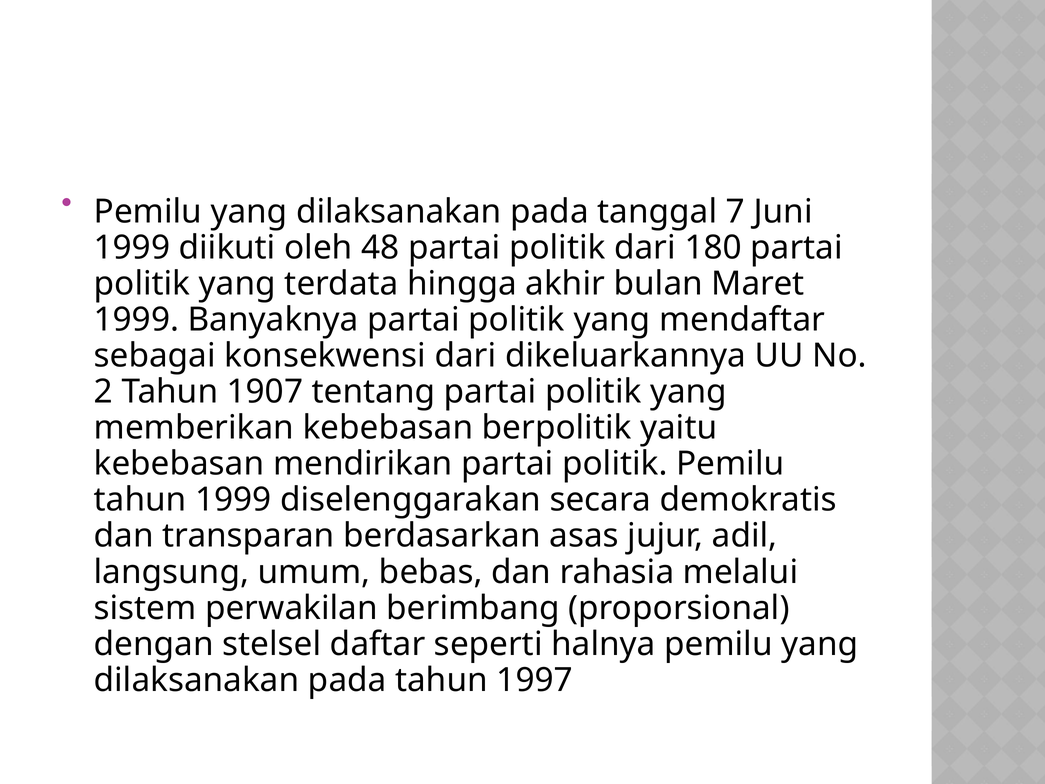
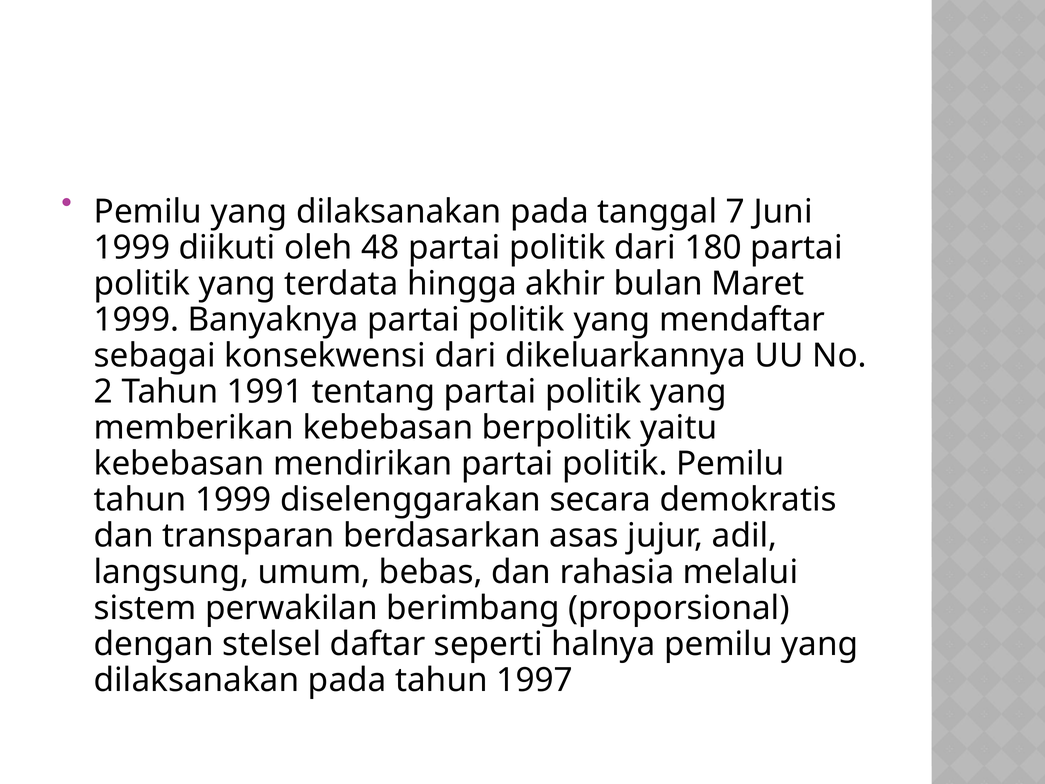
1907: 1907 -> 1991
